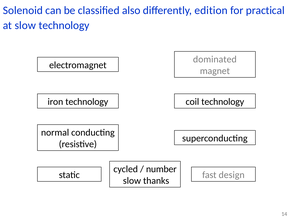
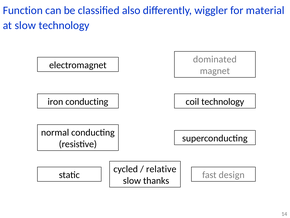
Solenoid: Solenoid -> Function
edition: edition -> wiggler
practical: practical -> material
iron technology: technology -> conducting
number: number -> relative
